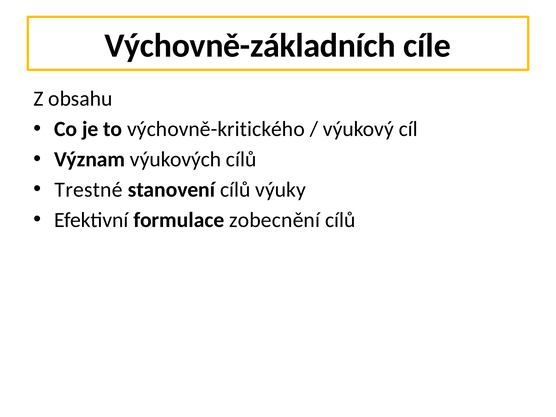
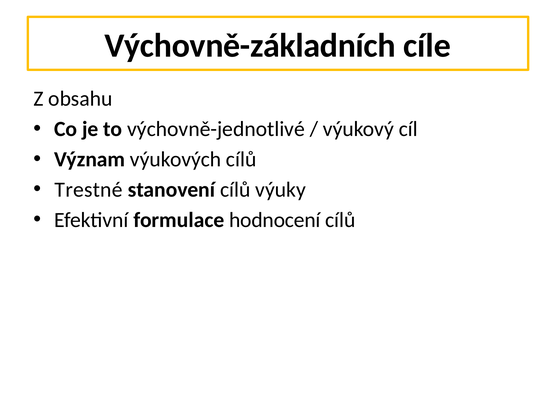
výchovně-kritického: výchovně-kritického -> výchovně-jednotlivé
zobecnění: zobecnění -> hodnocení
